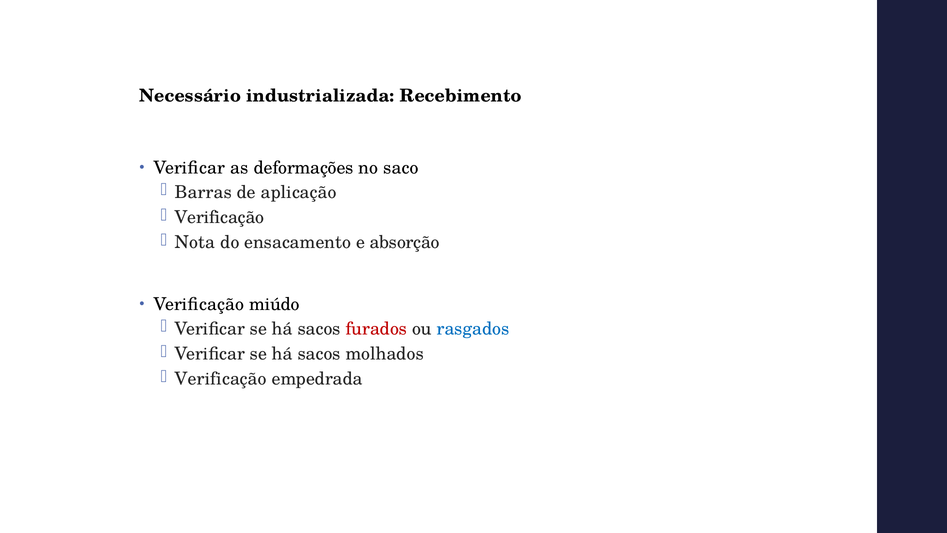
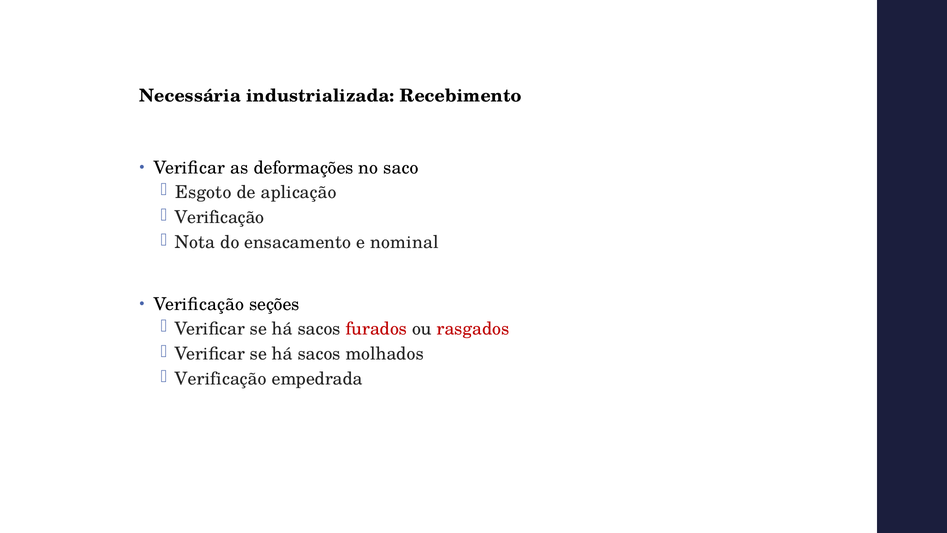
Necessário: Necessário -> Necessária
Barras: Barras -> Esgoto
absorção: absorção -> nominal
miúdo: miúdo -> seções
rasgados colour: blue -> red
